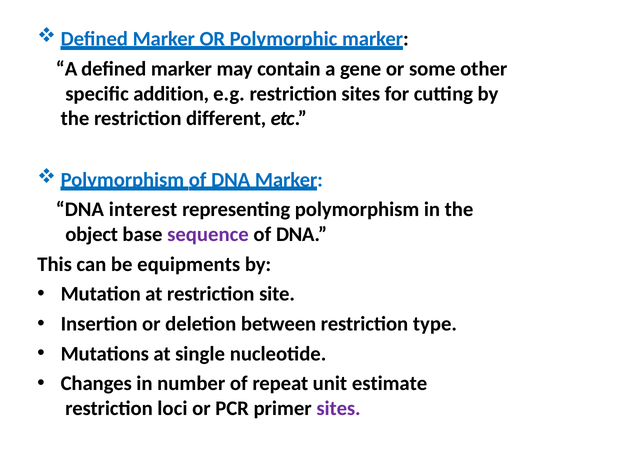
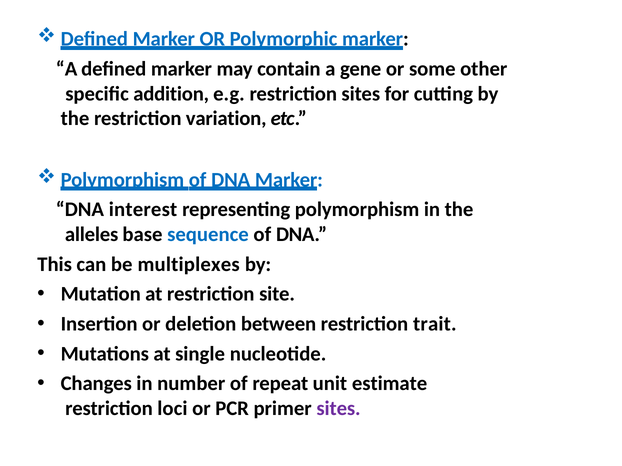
different: different -> variation
object: object -> alleles
sequence colour: purple -> blue
equipments: equipments -> multiplexes
type: type -> trait
